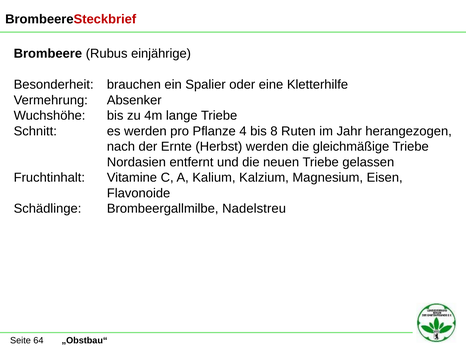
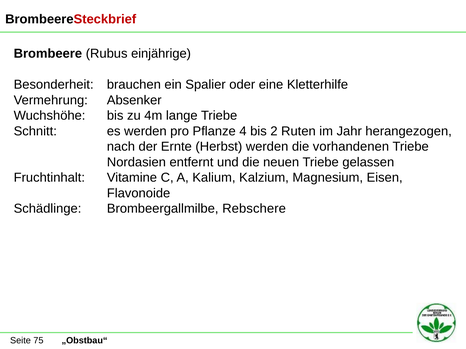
8: 8 -> 2
gleichmäßige: gleichmäßige -> vorhandenen
Nadelstreu: Nadelstreu -> Rebschere
64: 64 -> 75
